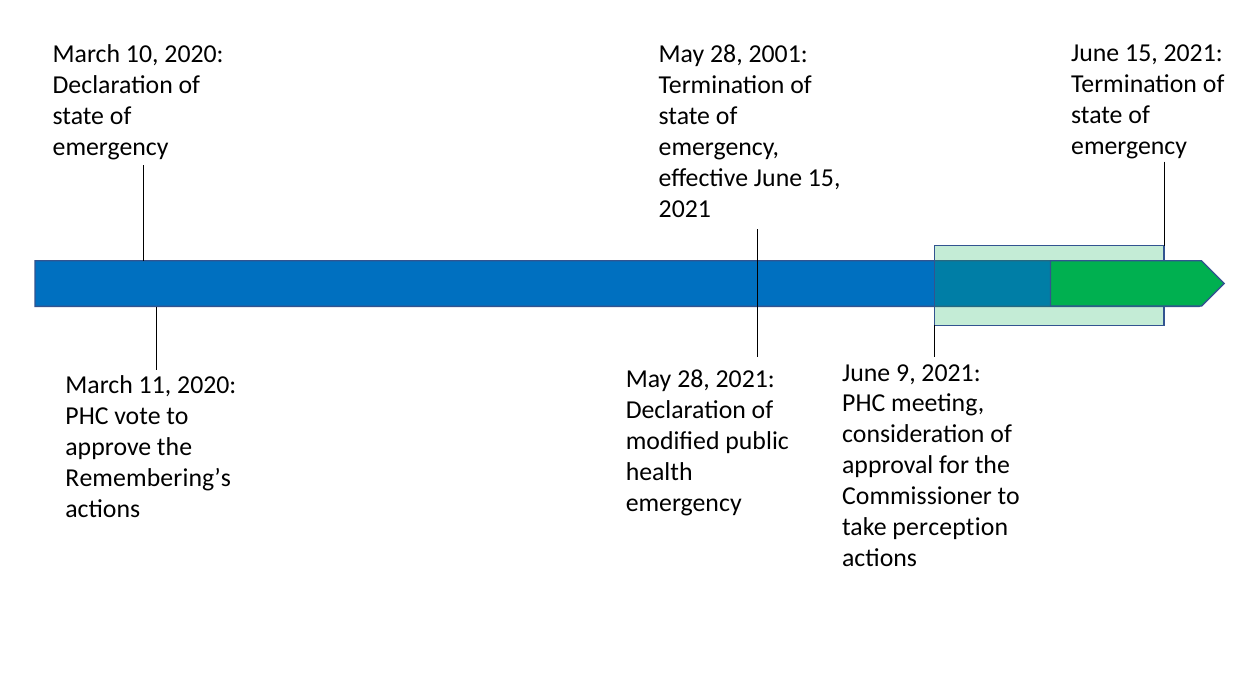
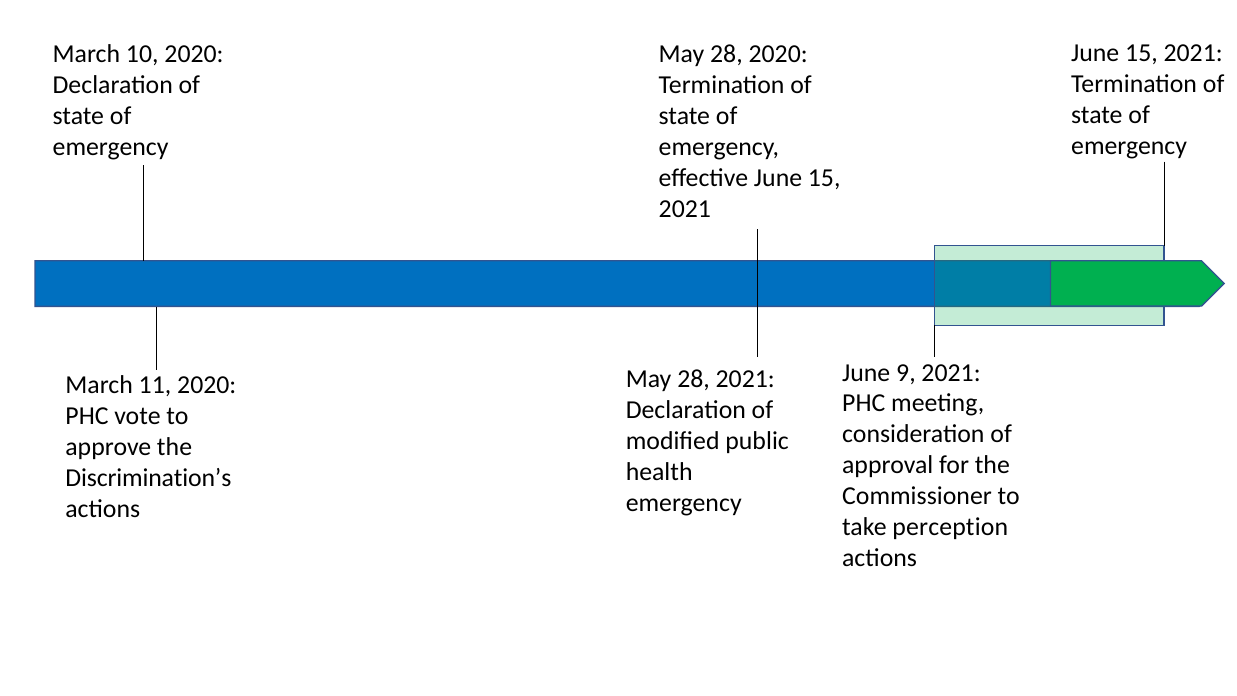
28 2001: 2001 -> 2020
Remembering’s: Remembering’s -> Discrimination’s
